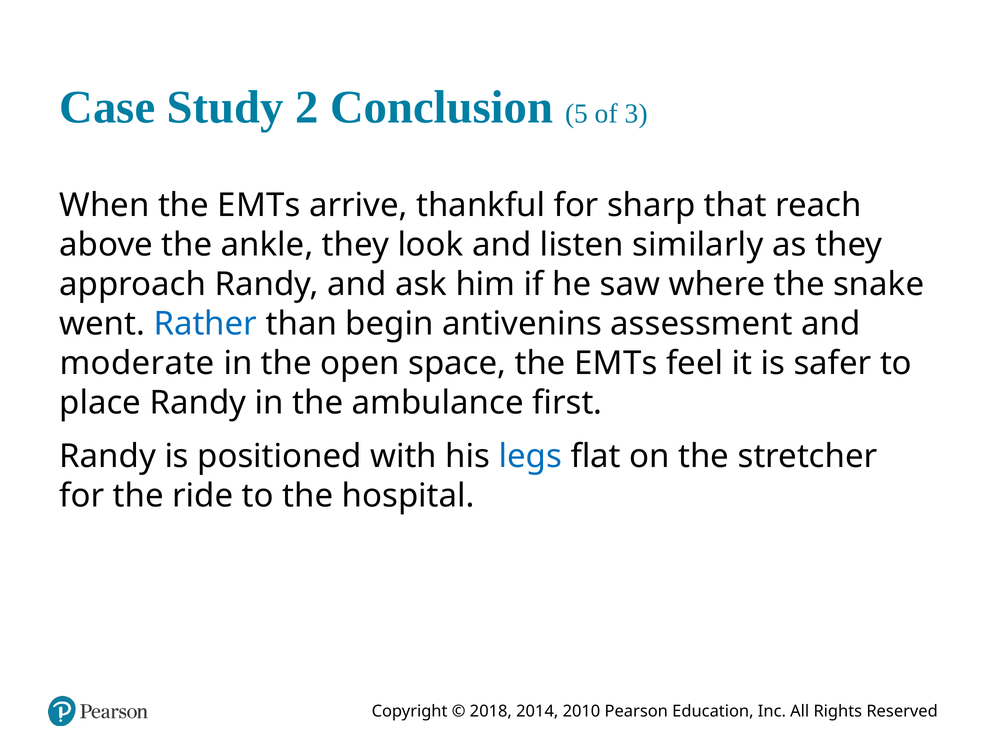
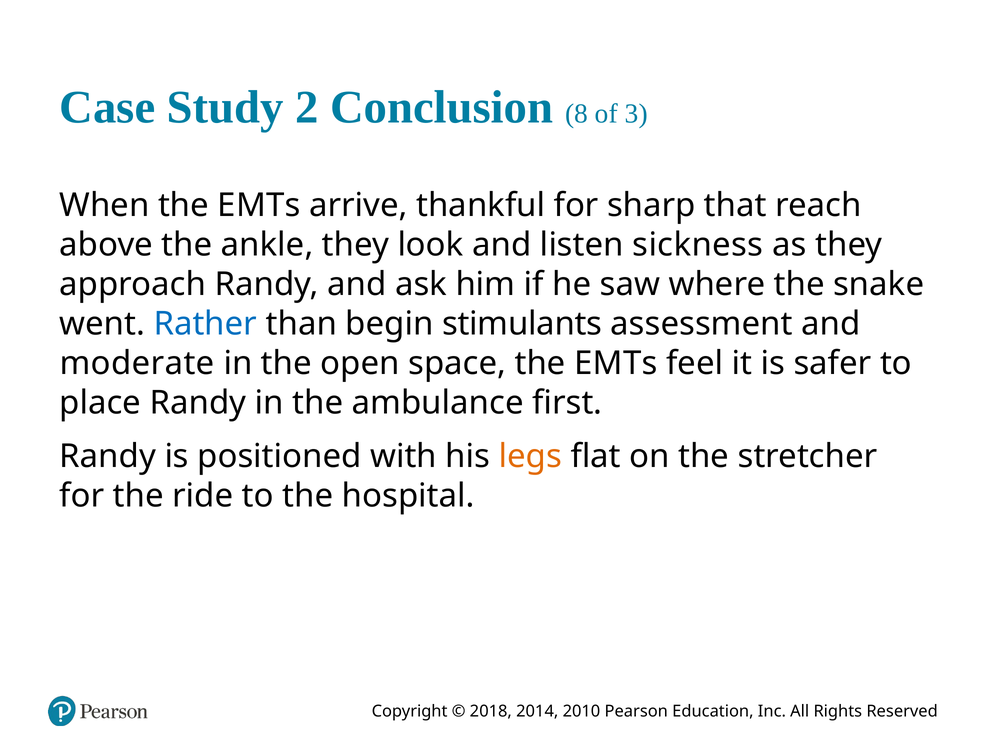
5: 5 -> 8
similarly: similarly -> sickness
antivenins: antivenins -> stimulants
legs colour: blue -> orange
